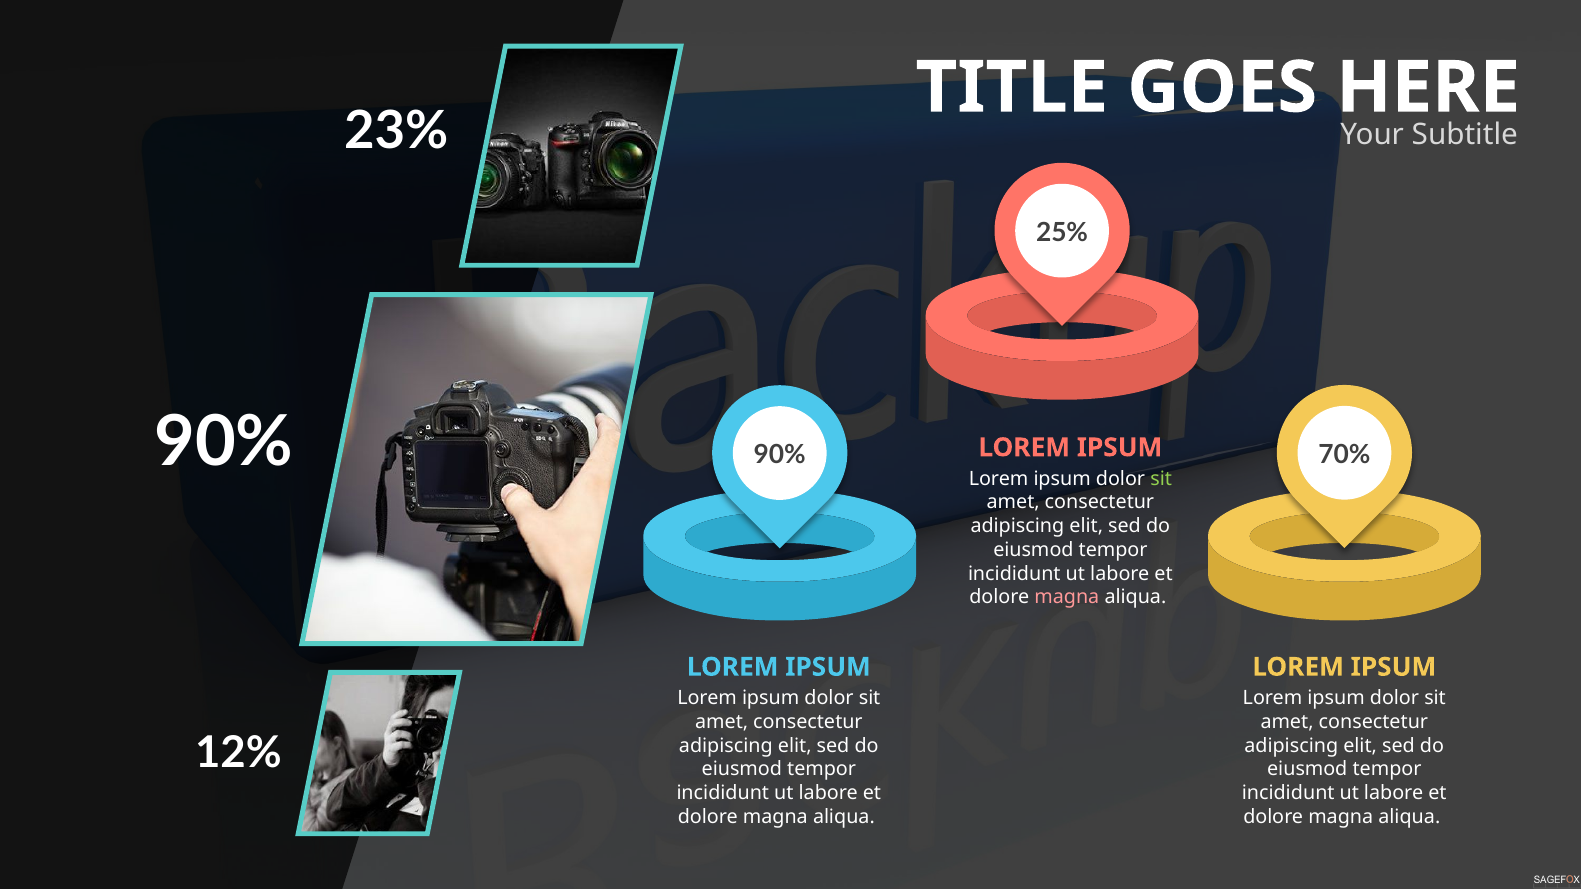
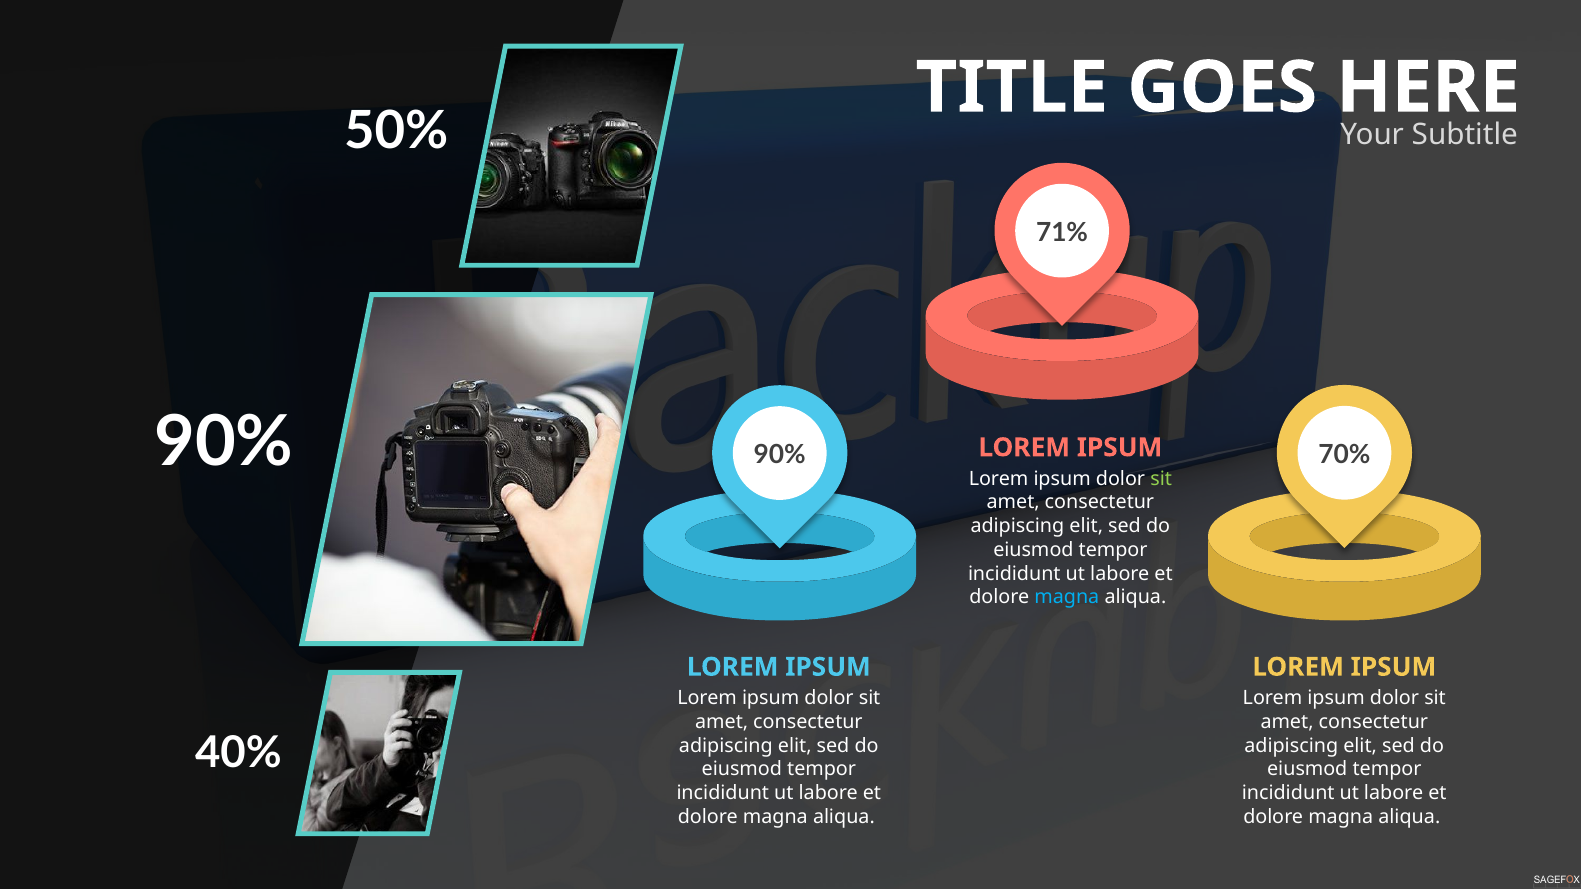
23%: 23% -> 50%
25%: 25% -> 71%
magna at (1067, 597) colour: pink -> light blue
12%: 12% -> 40%
